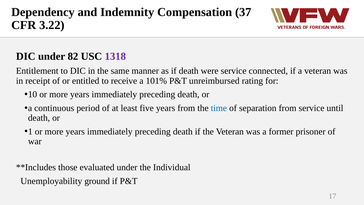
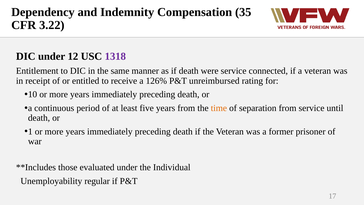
37: 37 -> 35
82: 82 -> 12
101%: 101% -> 126%
time colour: blue -> orange
ground: ground -> regular
